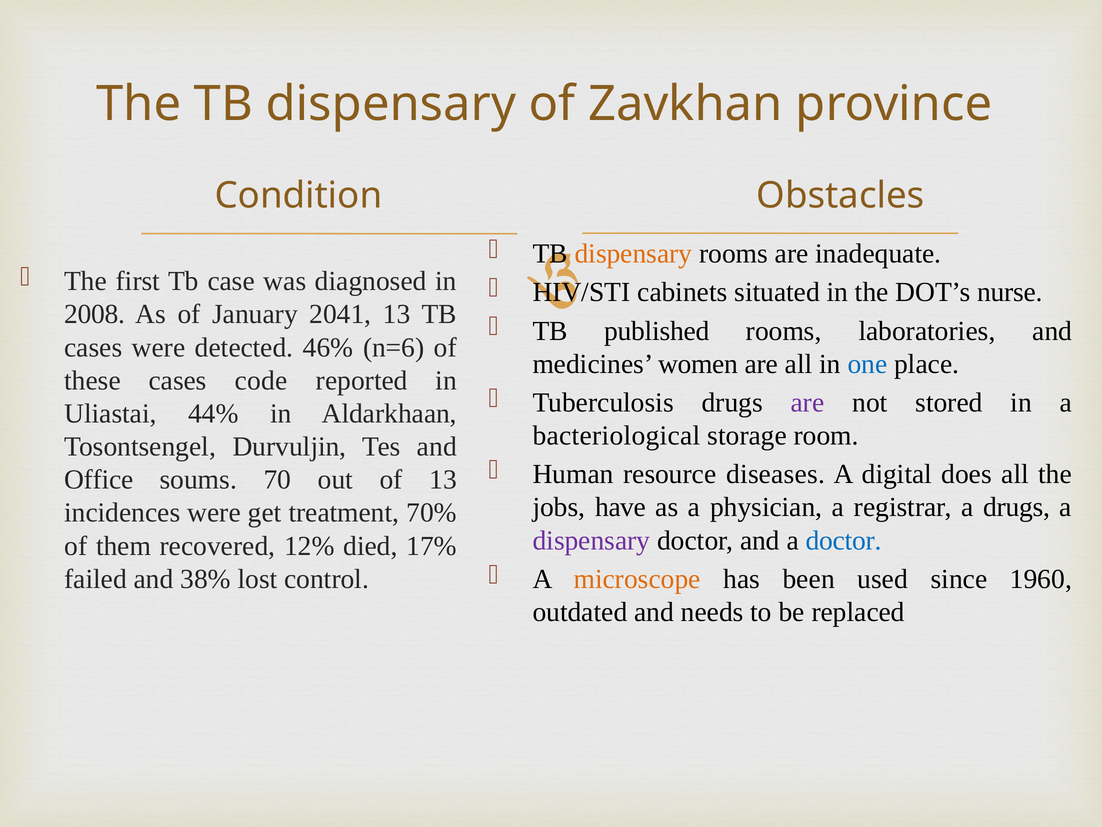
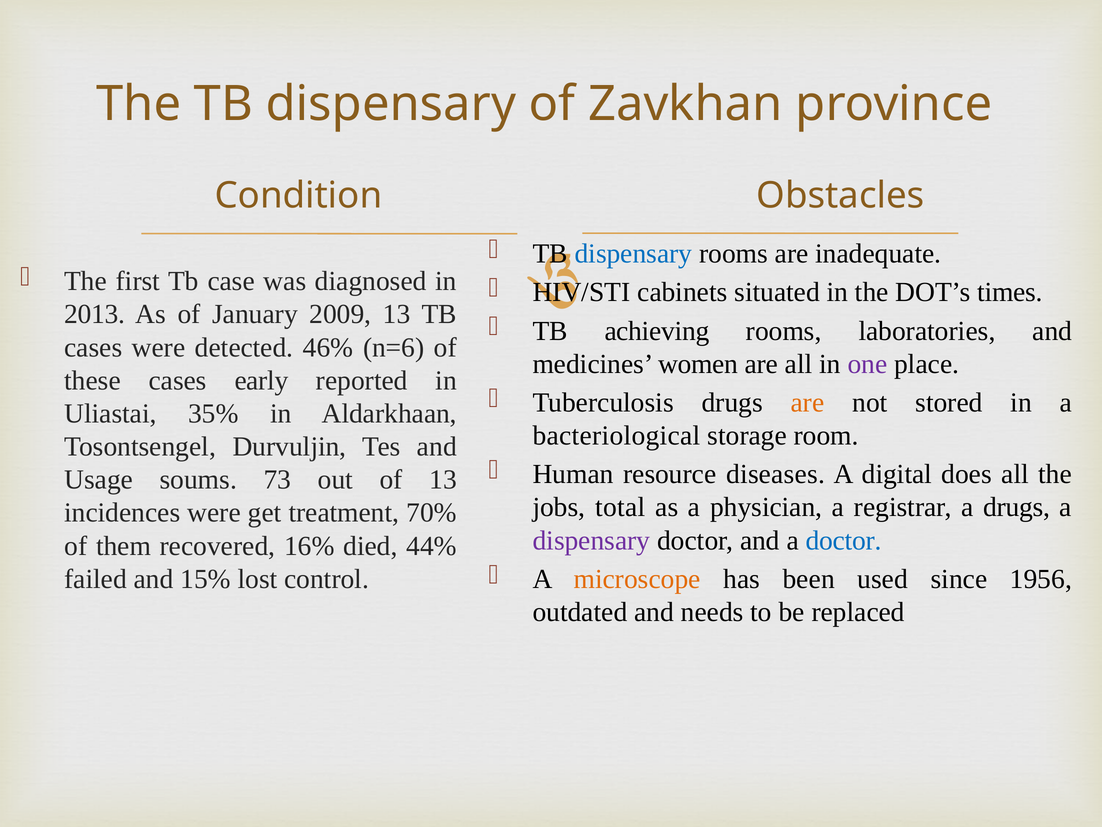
dispensary at (633, 254) colour: orange -> blue
nurse: nurse -> times
2008: 2008 -> 2013
2041: 2041 -> 2009
published: published -> achieving
one colour: blue -> purple
code: code -> early
are at (808, 402) colour: purple -> orange
44%: 44% -> 35%
Office: Office -> Usage
70: 70 -> 73
have: have -> total
12%: 12% -> 16%
17%: 17% -> 44%
1960: 1960 -> 1956
38%: 38% -> 15%
